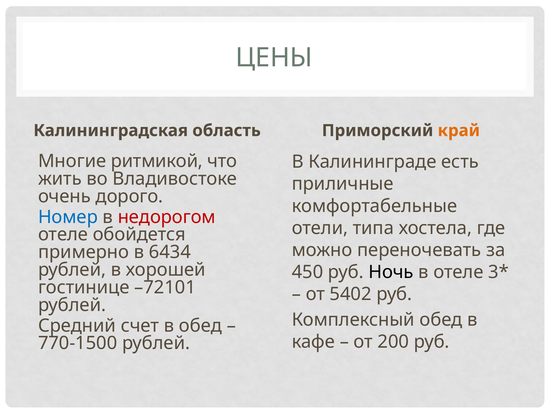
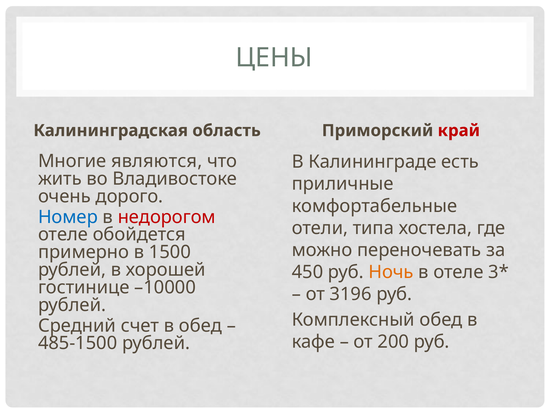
край colour: orange -> red
ритмикой: ритмикой -> являются
6434: 6434 -> 1500
Ночь colour: black -> orange
–72101: –72101 -> –10000
5402: 5402 -> 3196
770-1500: 770-1500 -> 485-1500
